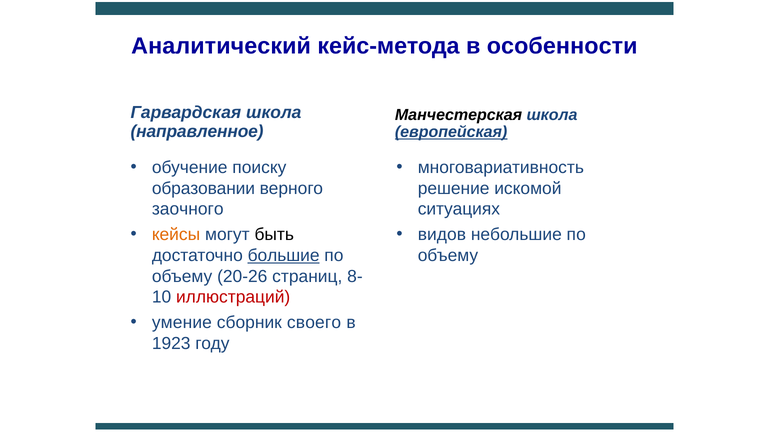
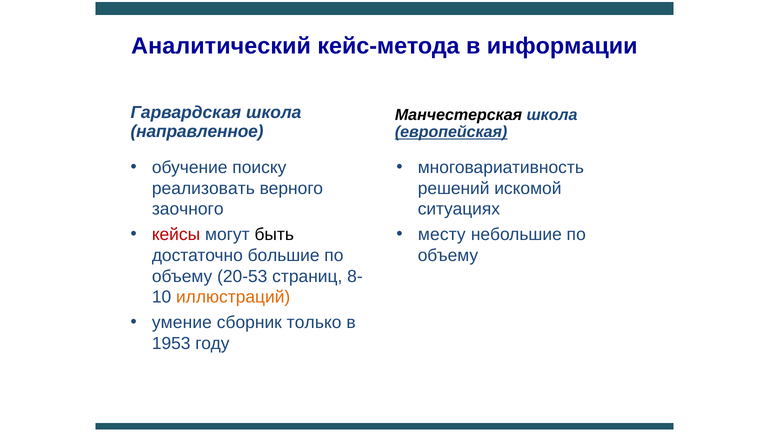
особенности: особенности -> информации
образовании: образовании -> реализовать
решение: решение -> решений
кейсы colour: orange -> red
видов: видов -> месту
большие underline: present -> none
20-26: 20-26 -> 20-53
иллюстраций colour: red -> orange
своего: своего -> только
1923: 1923 -> 1953
